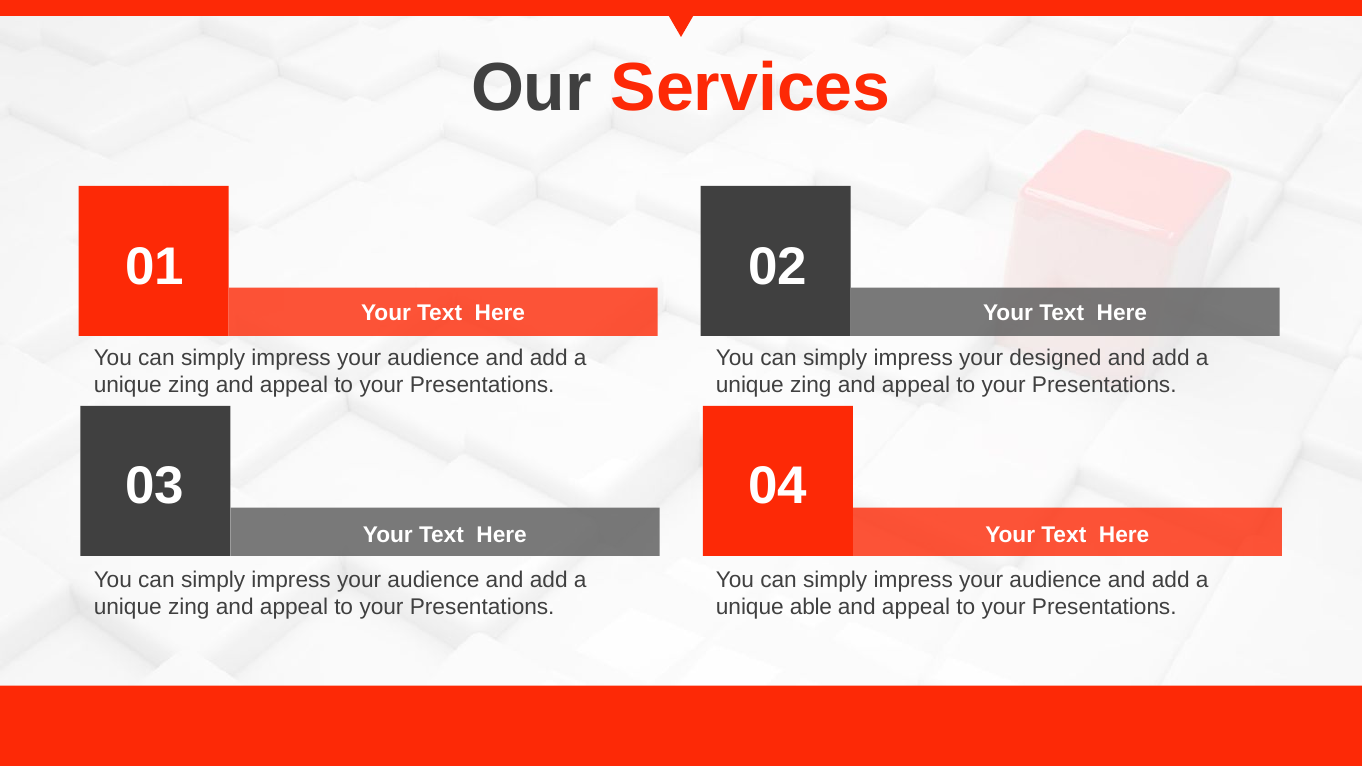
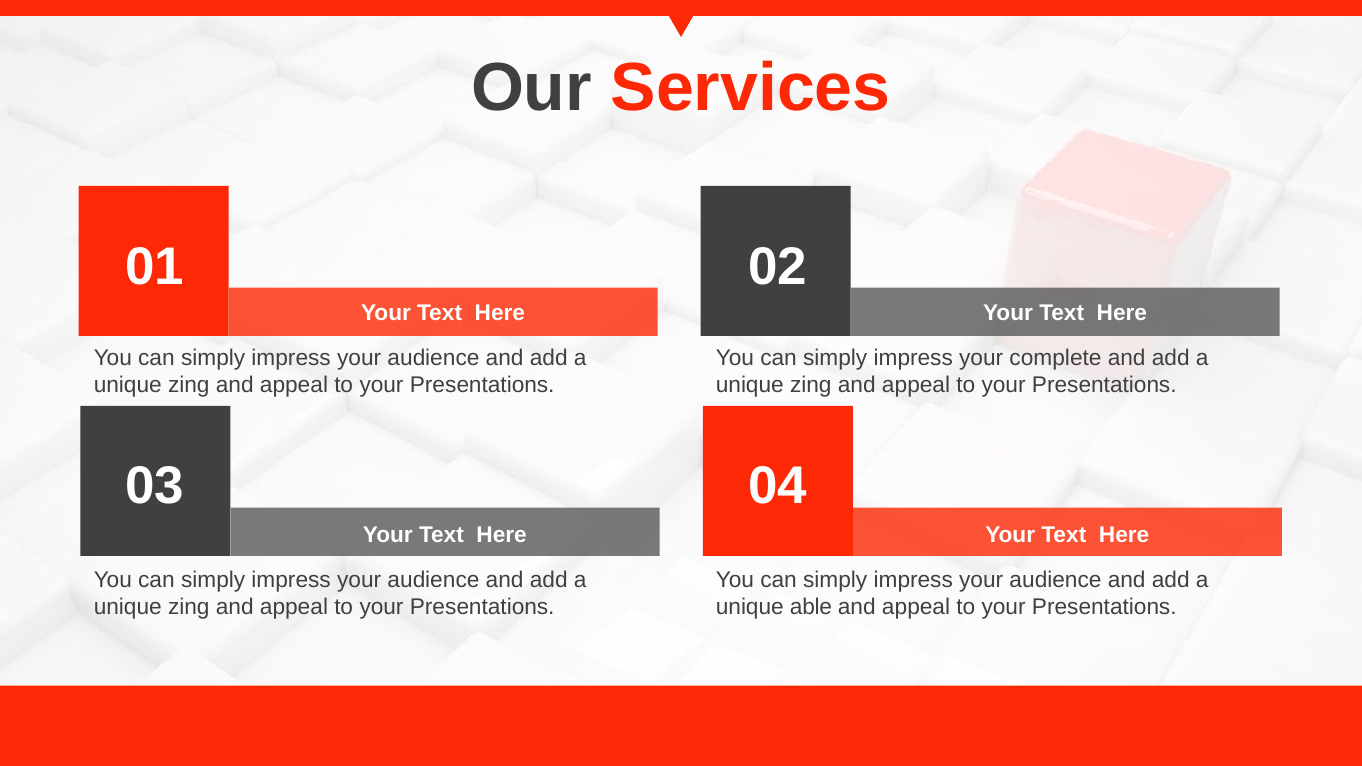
designed: designed -> complete
